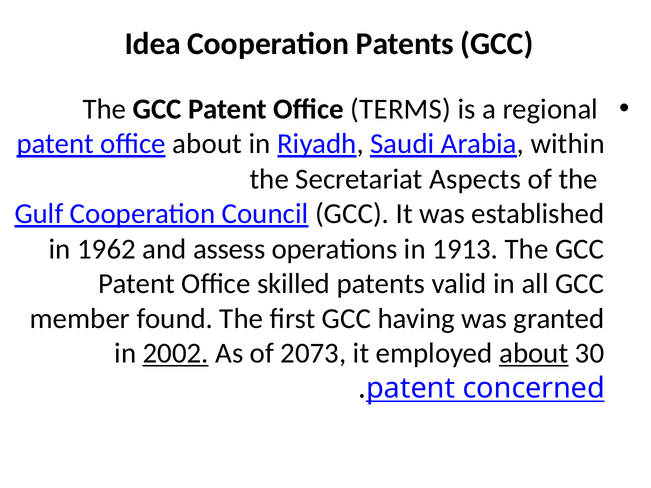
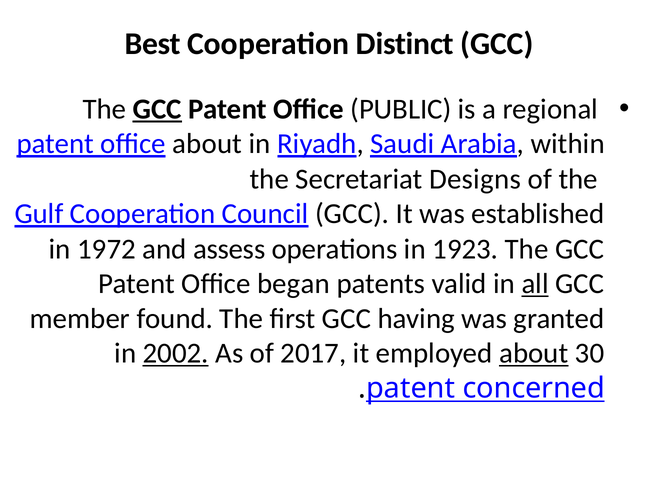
Idea: Idea -> Best
Cooperation Patents: Patents -> Distinct
GCC at (157, 109) underline: none -> present
TERMS: TERMS -> PUBLIC
Aspects: Aspects -> Designs
1962: 1962 -> 1972
1913: 1913 -> 1923
skilled: skilled -> began
all underline: none -> present
2073: 2073 -> 2017
